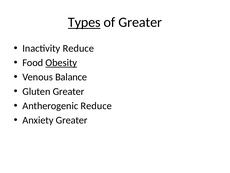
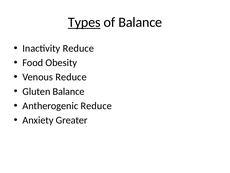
of Greater: Greater -> Balance
Obesity underline: present -> none
Venous Balance: Balance -> Reduce
Gluten Greater: Greater -> Balance
